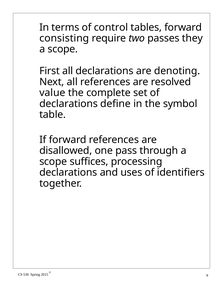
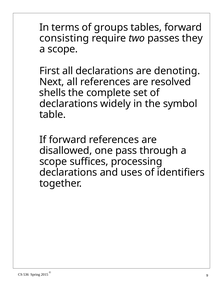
control: control -> groups
value: value -> shells
define: define -> widely
